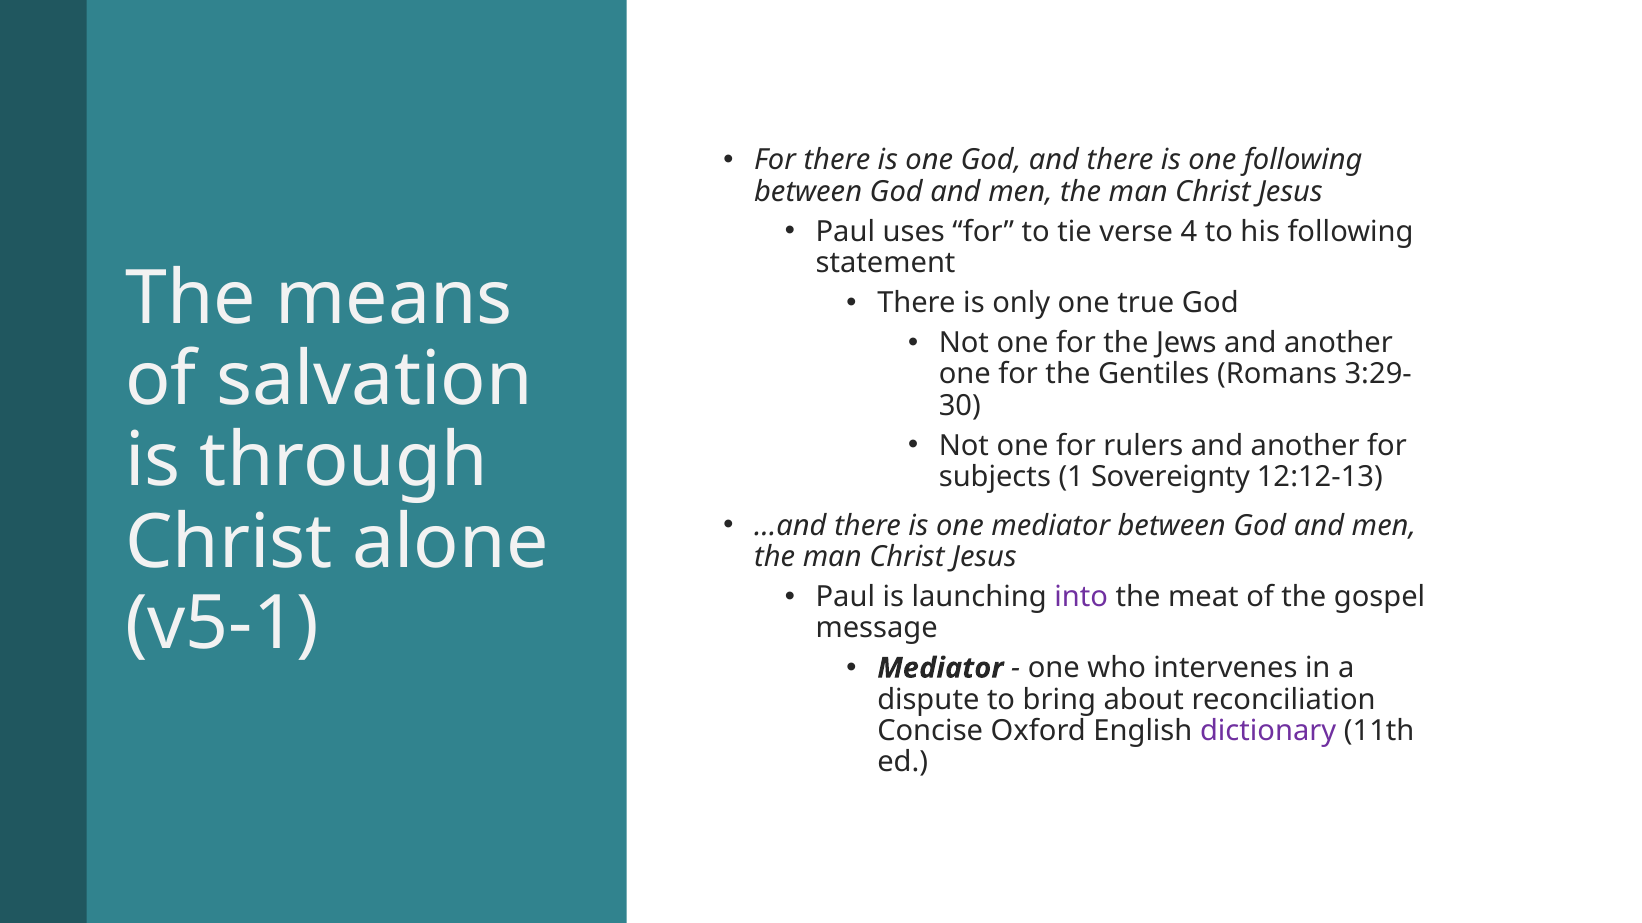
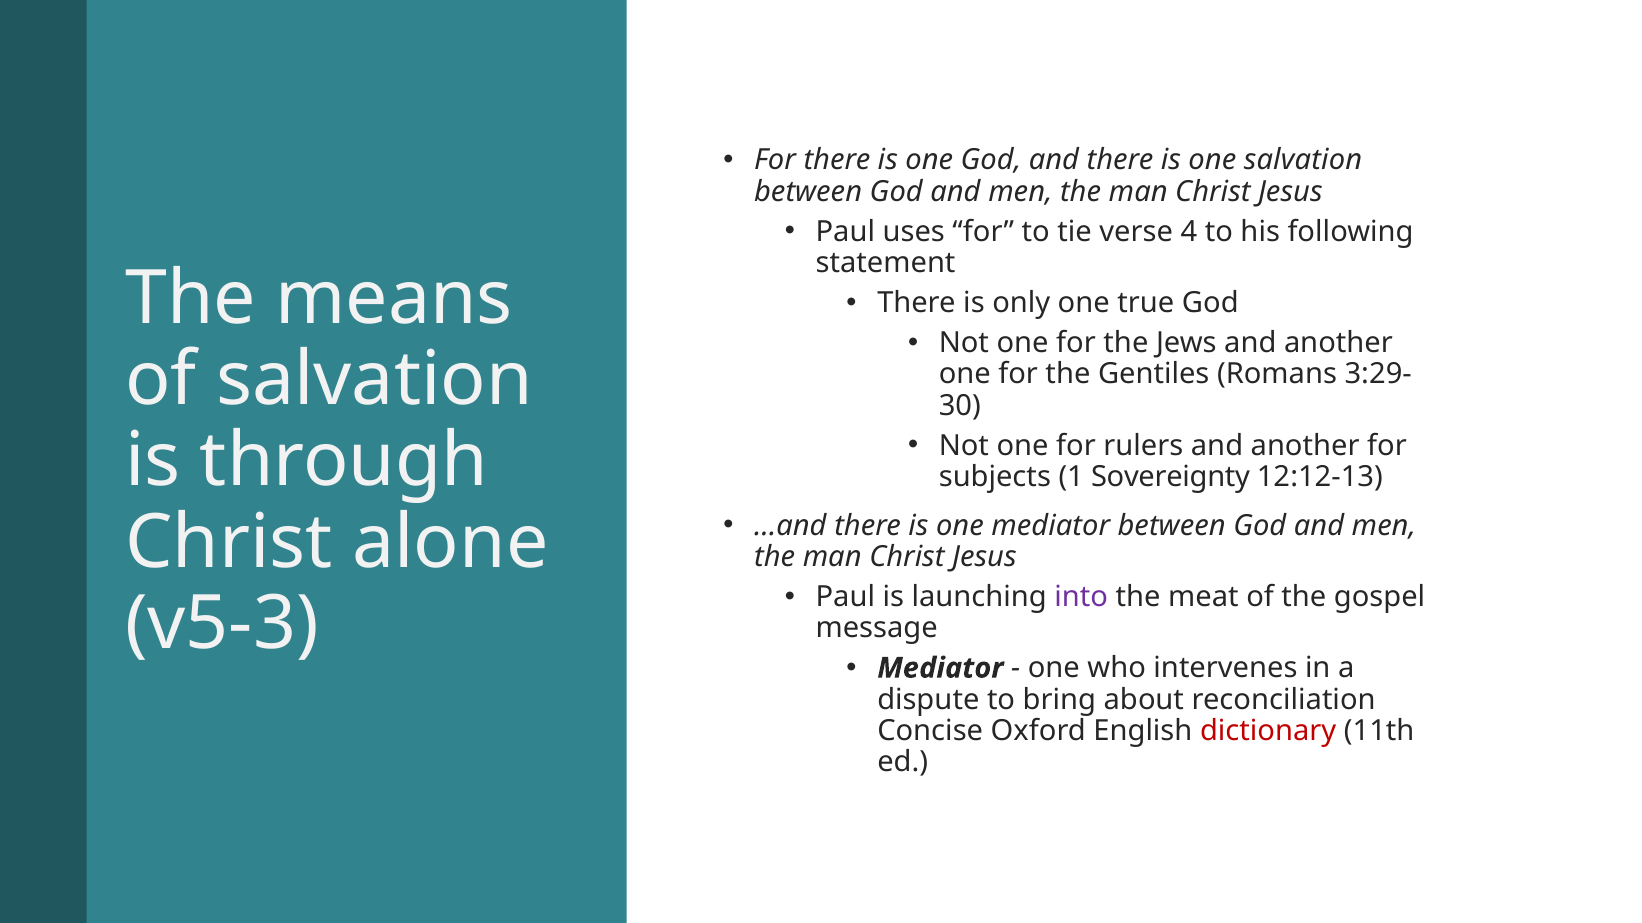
one following: following -> salvation
v5-1: v5-1 -> v5-3
dictionary colour: purple -> red
